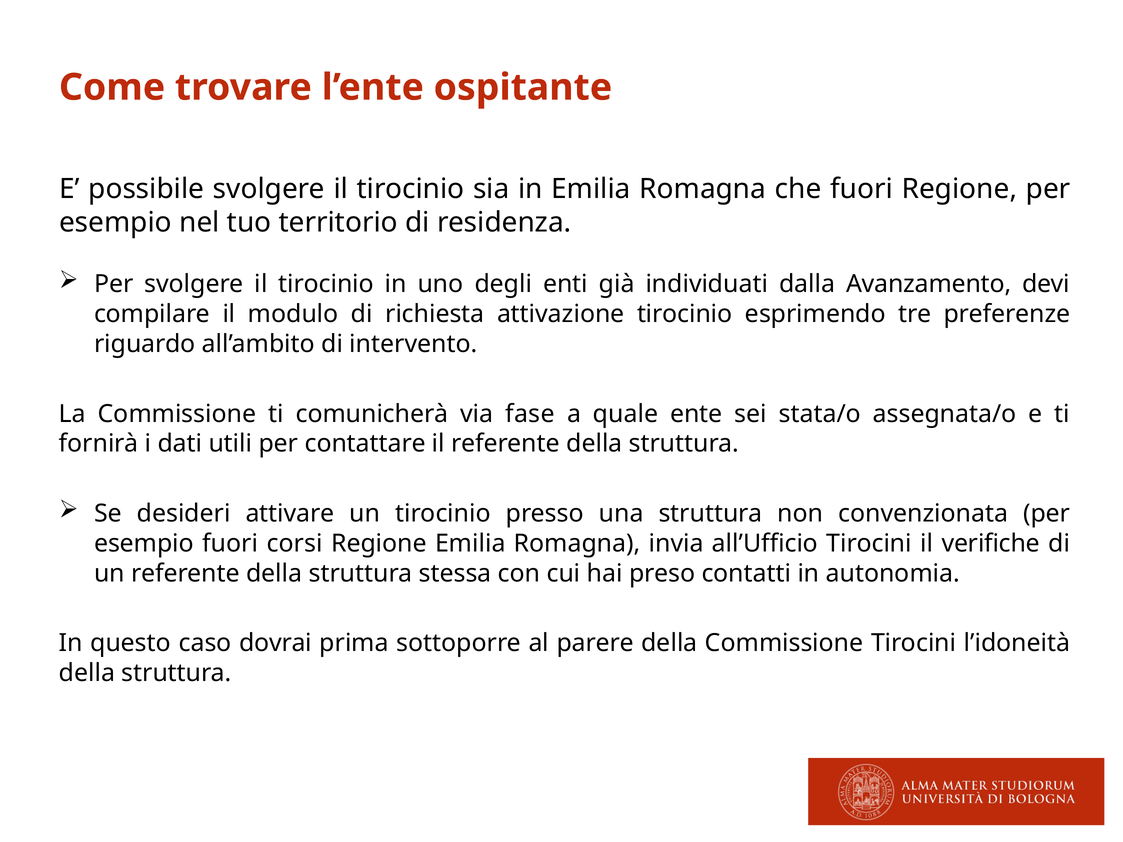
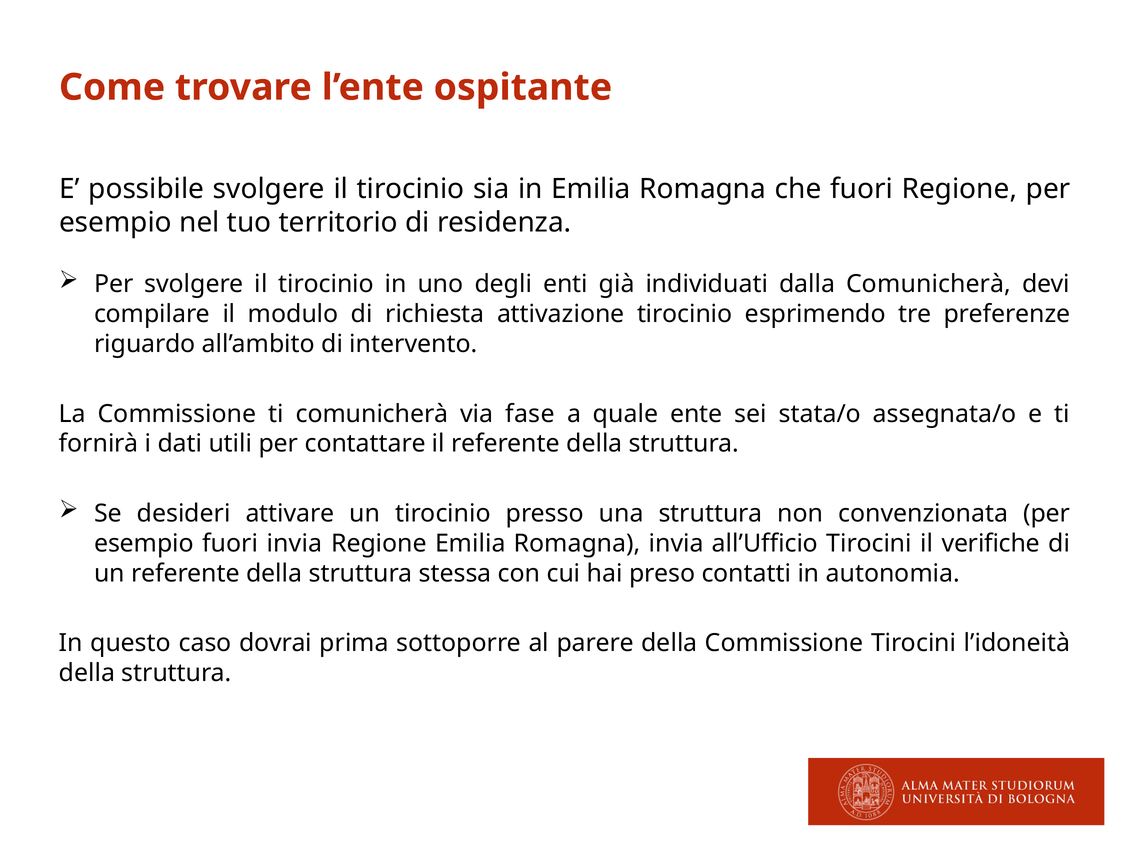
dalla Avanzamento: Avanzamento -> Comunicherà
fuori corsi: corsi -> invia
